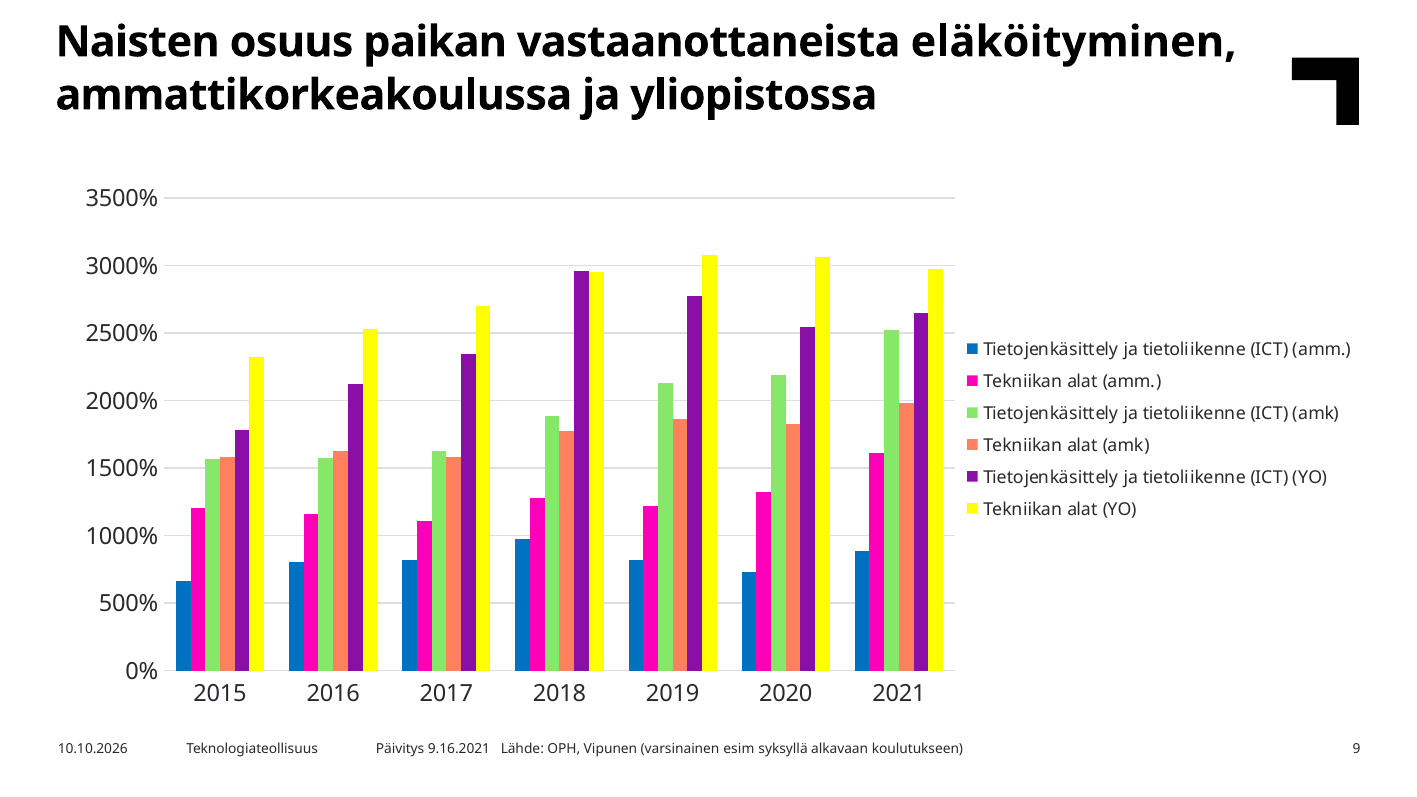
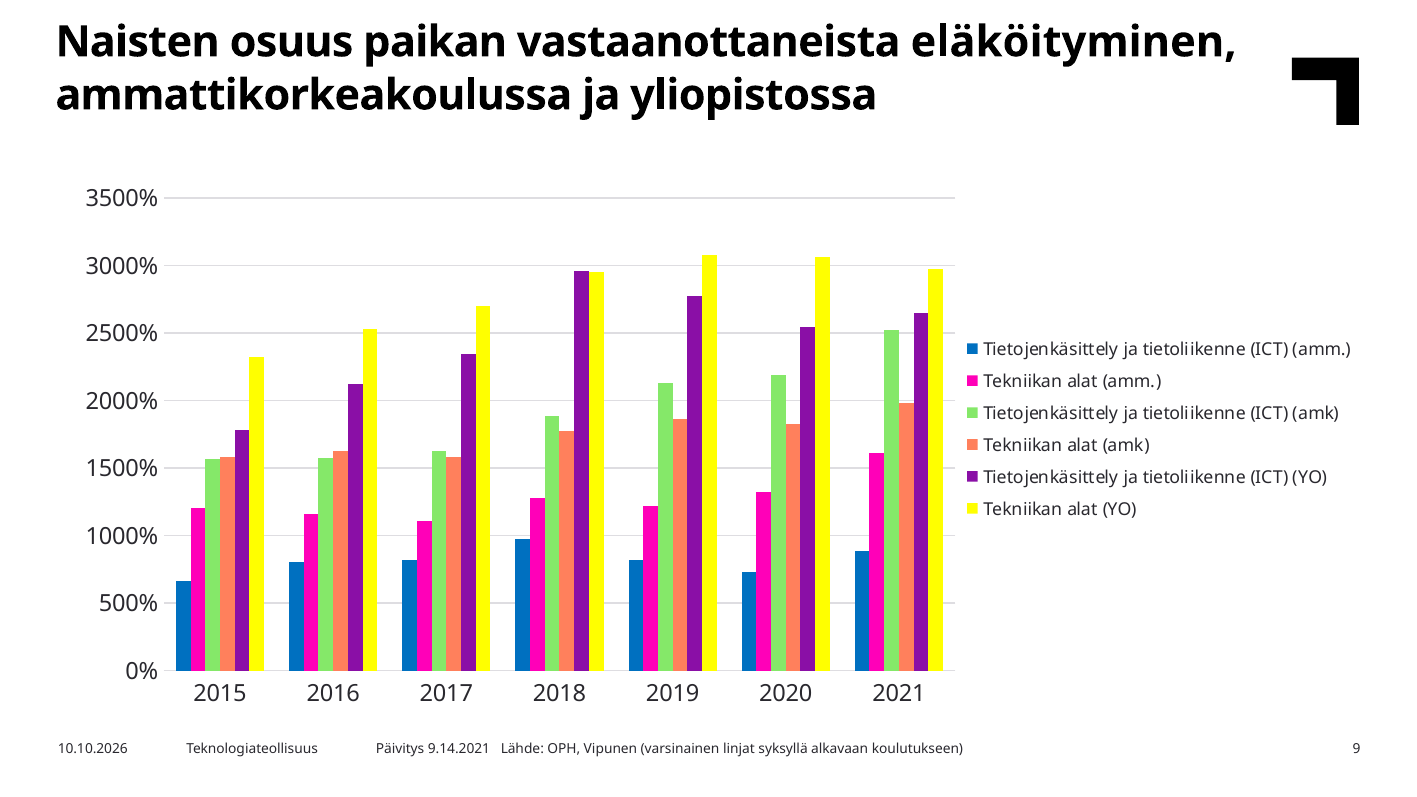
9.16.2021: 9.16.2021 -> 9.14.2021
esim: esim -> linjat
